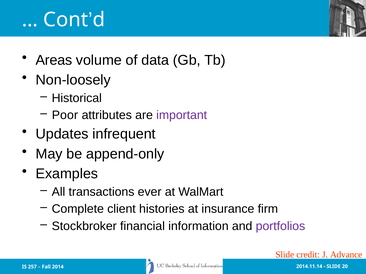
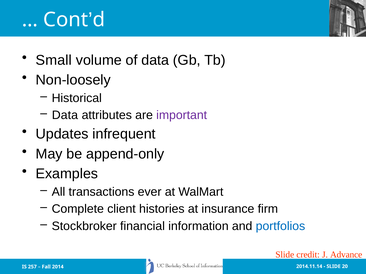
Areas: Areas -> Small
Poor at (65, 115): Poor -> Data
portfolios colour: purple -> blue
